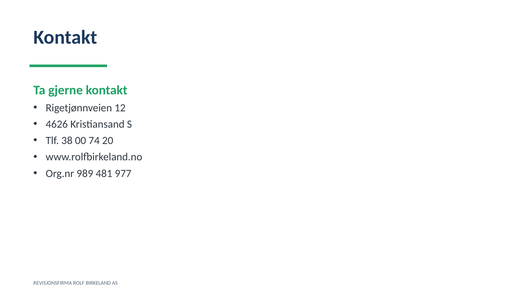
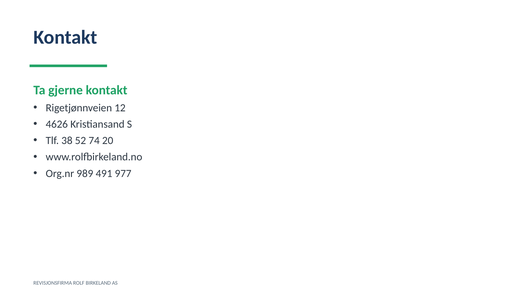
00: 00 -> 52
481: 481 -> 491
